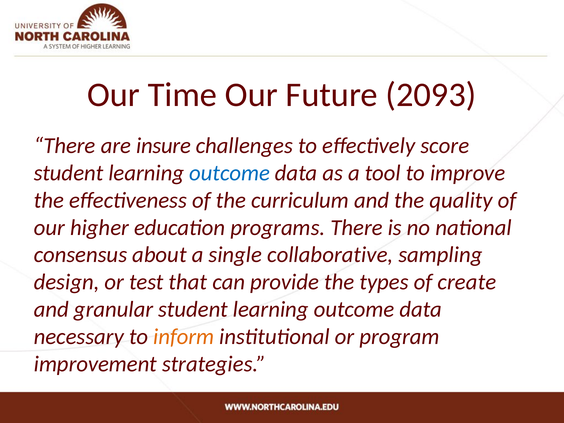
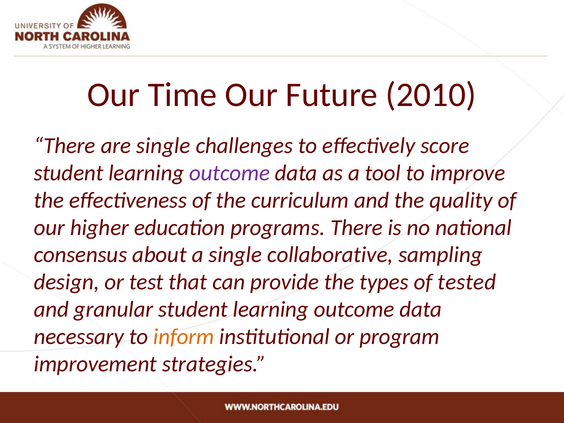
2093: 2093 -> 2010
are insure: insure -> single
outcome at (230, 173) colour: blue -> purple
create: create -> tested
